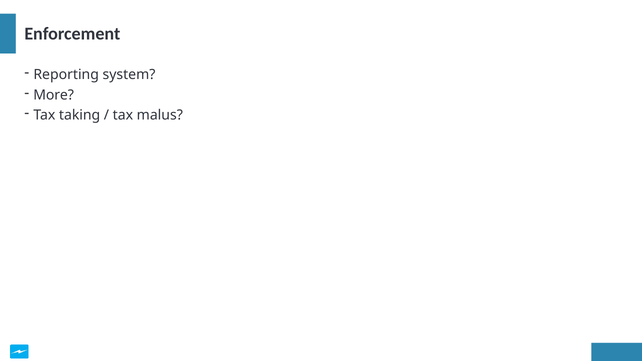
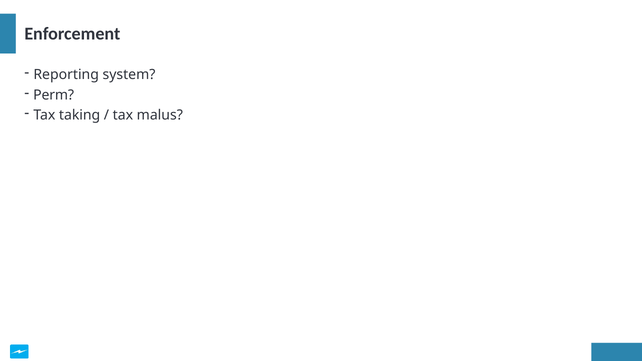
More: More -> Perm
